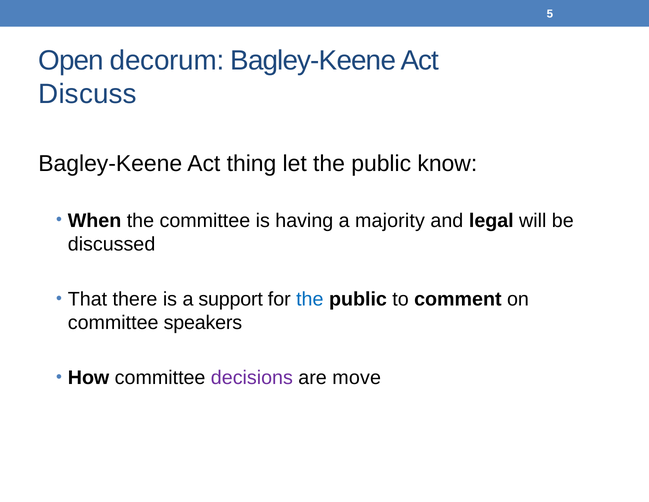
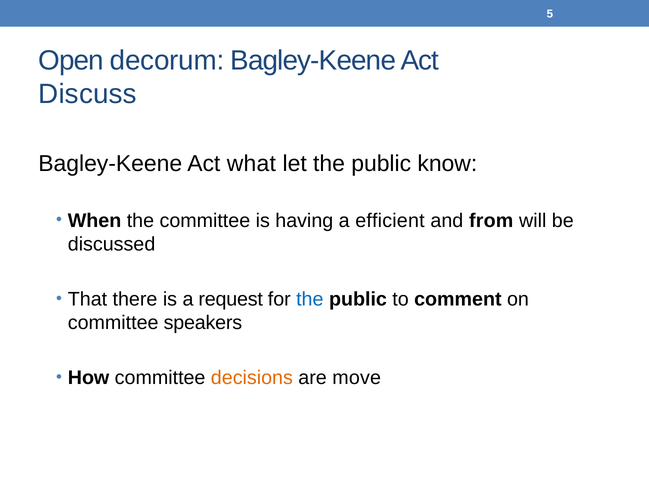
thing: thing -> what
majority: majority -> efficient
legal: legal -> from
support: support -> request
decisions colour: purple -> orange
